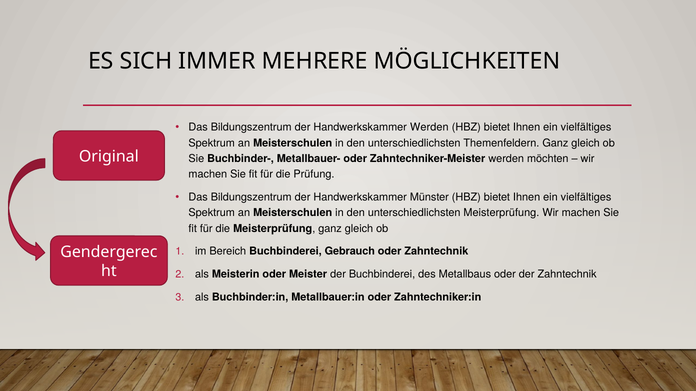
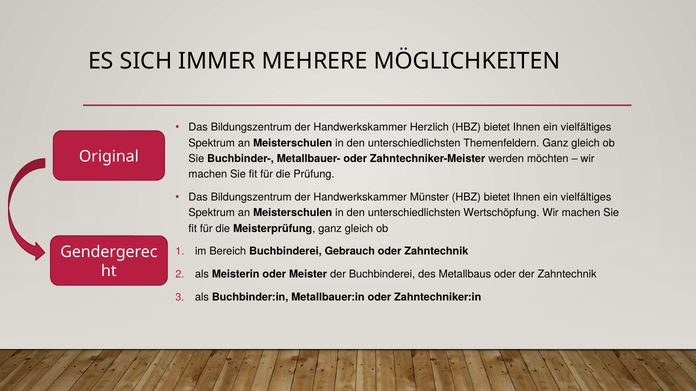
Handwerkskammer Werden: Werden -> Herzlich
unterschiedlichsten Meisterprüfung: Meisterprüfung -> Wertschöpfung
